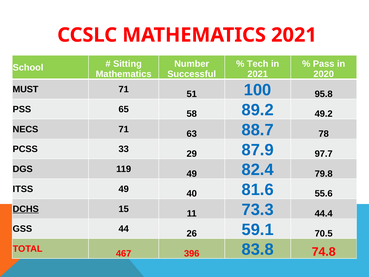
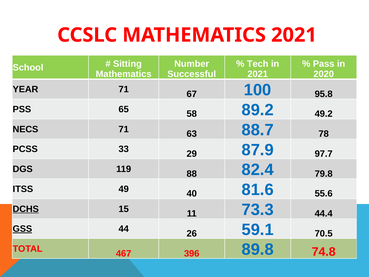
MUST: MUST -> YEAR
51: 51 -> 67
119 49: 49 -> 88
GSS underline: none -> present
83.8: 83.8 -> 89.8
